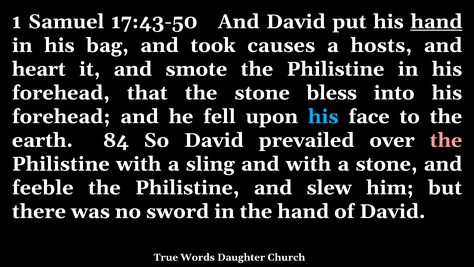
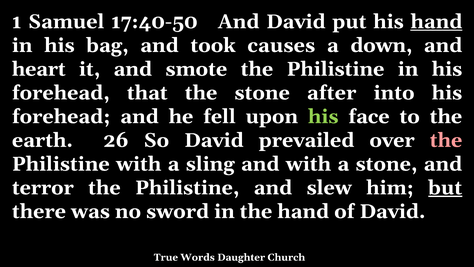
17:43-50: 17:43-50 -> 17:40-50
hosts: hosts -> down
bless: bless -> after
his at (323, 116) colour: light blue -> light green
84: 84 -> 26
feeble: feeble -> terror
but underline: none -> present
